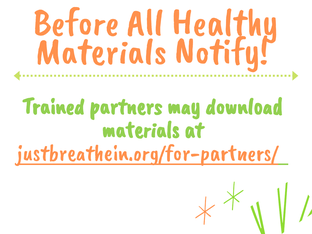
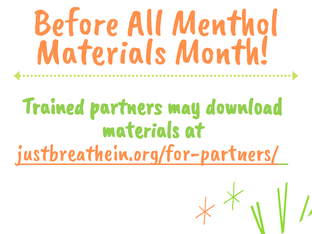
Healthy: Healthy -> Menthol
Notify: Notify -> Month
